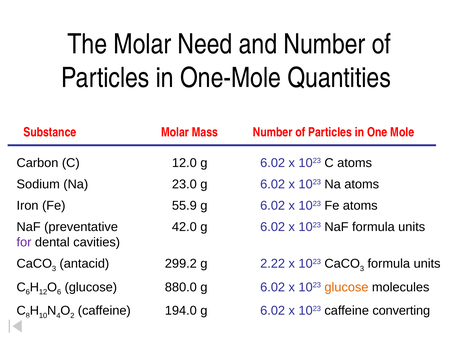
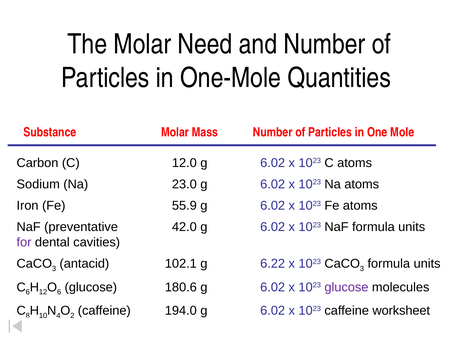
299.2: 299.2 -> 102.1
2.22: 2.22 -> 6.22
880.0: 880.0 -> 180.6
glucose at (346, 287) colour: orange -> purple
converting: converting -> worksheet
